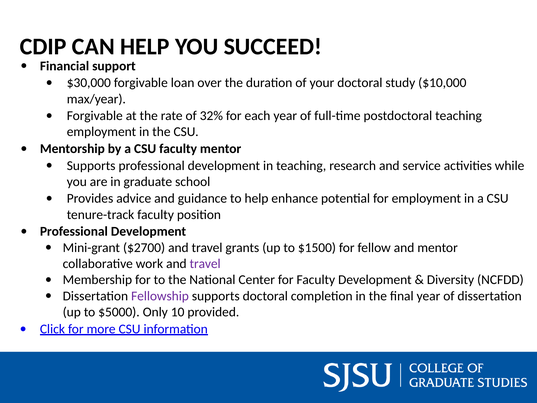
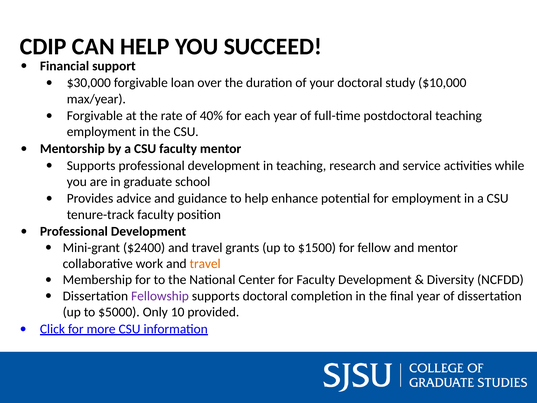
32%: 32% -> 40%
$2700: $2700 -> $2400
travel at (205, 264) colour: purple -> orange
